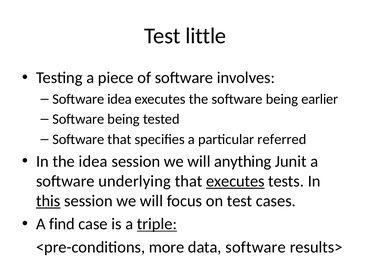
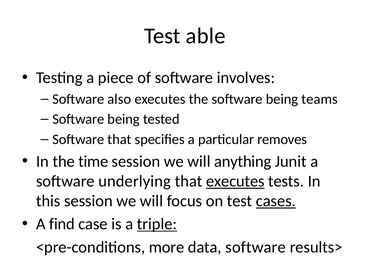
little: little -> able
Software idea: idea -> also
earlier: earlier -> teams
referred: referred -> removes
the idea: idea -> time
this underline: present -> none
cases underline: none -> present
